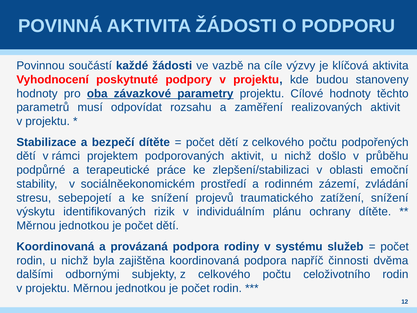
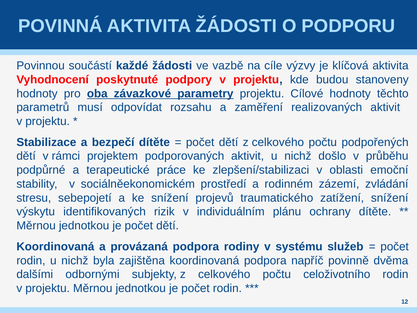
činnosti: činnosti -> povinně
